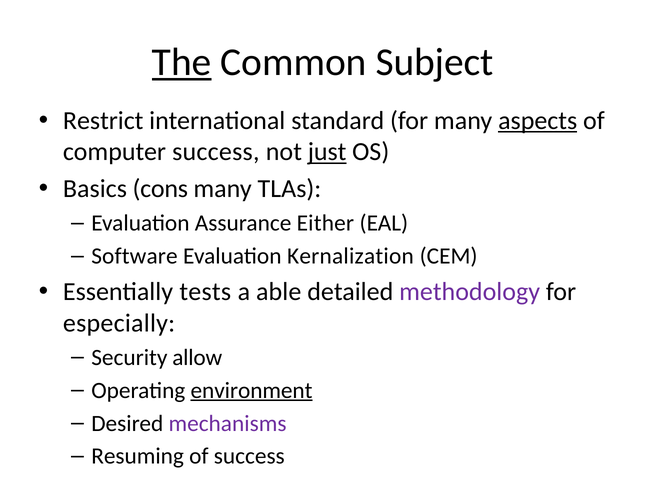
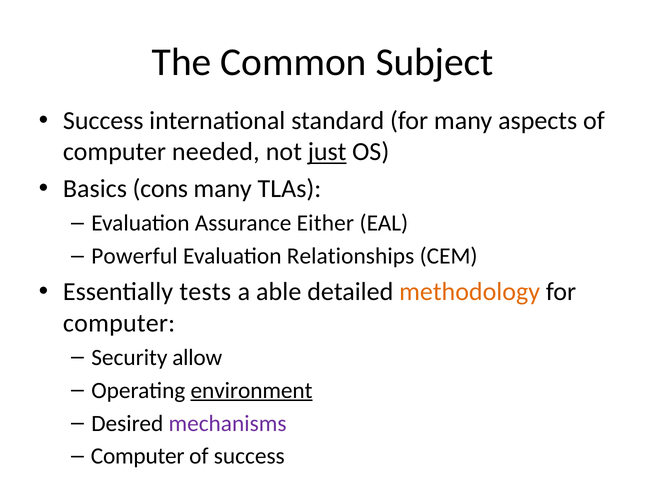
The underline: present -> none
Restrict at (103, 121): Restrict -> Success
aspects underline: present -> none
computer success: success -> needed
Software: Software -> Powerful
Kernalization: Kernalization -> Relationships
methodology colour: purple -> orange
especially at (119, 323): especially -> computer
Resuming at (138, 457): Resuming -> Computer
